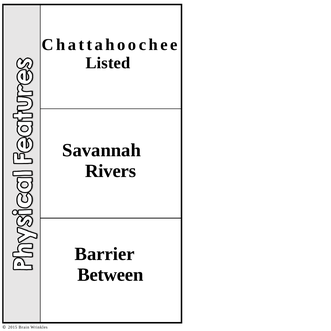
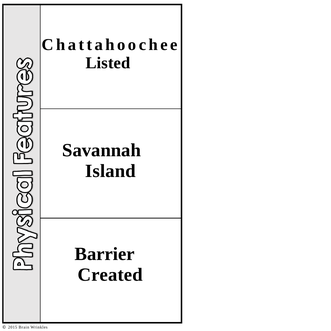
Rivers: Rivers -> Island
Between: Between -> Created
